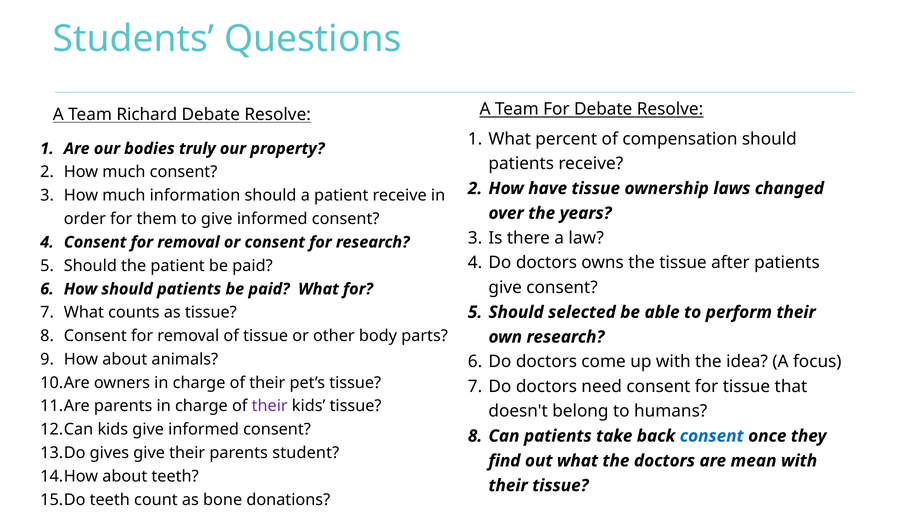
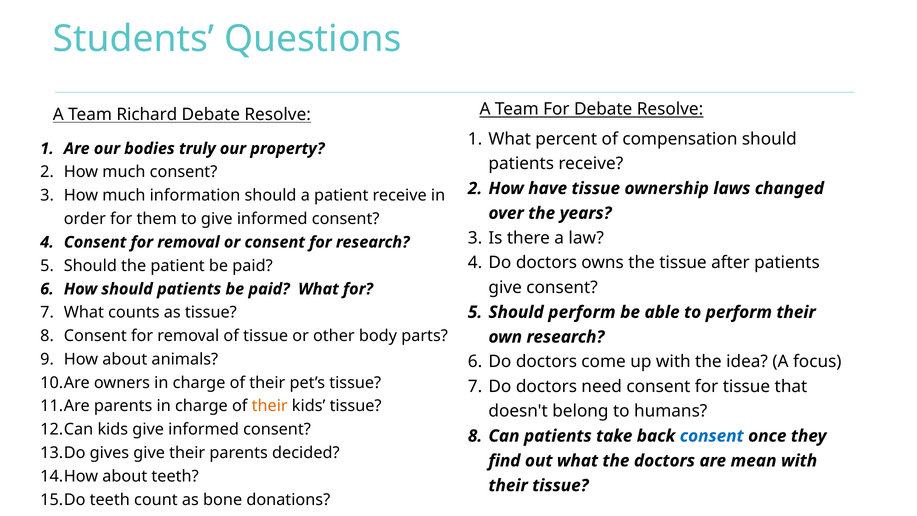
Should selected: selected -> perform
their at (270, 406) colour: purple -> orange
student: student -> decided
